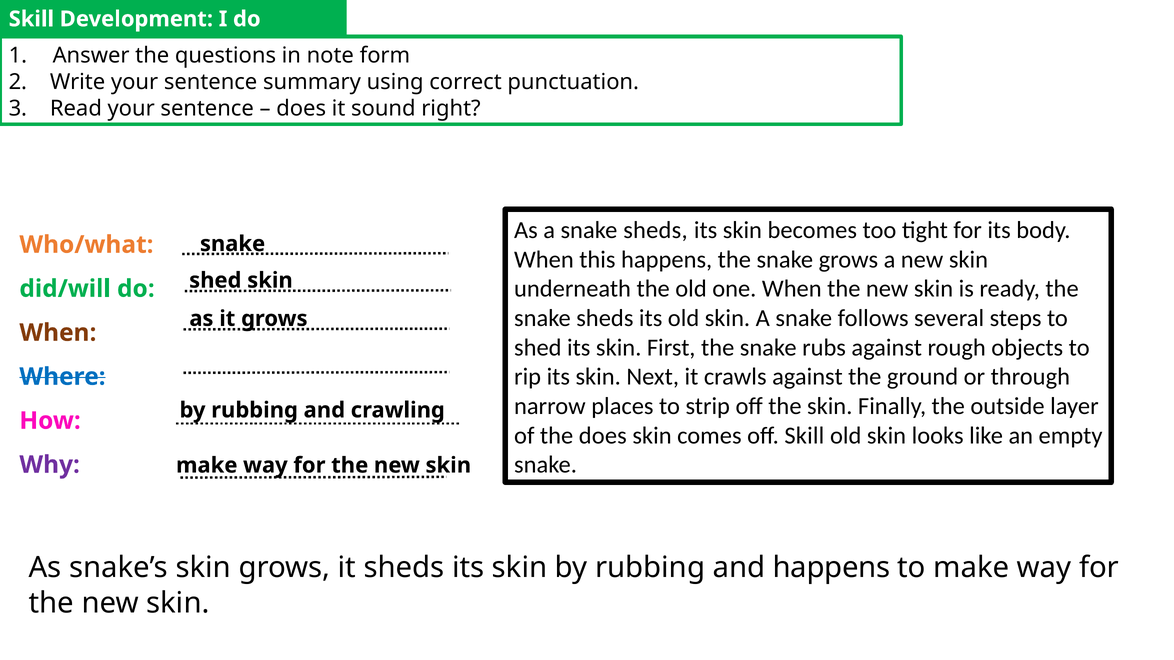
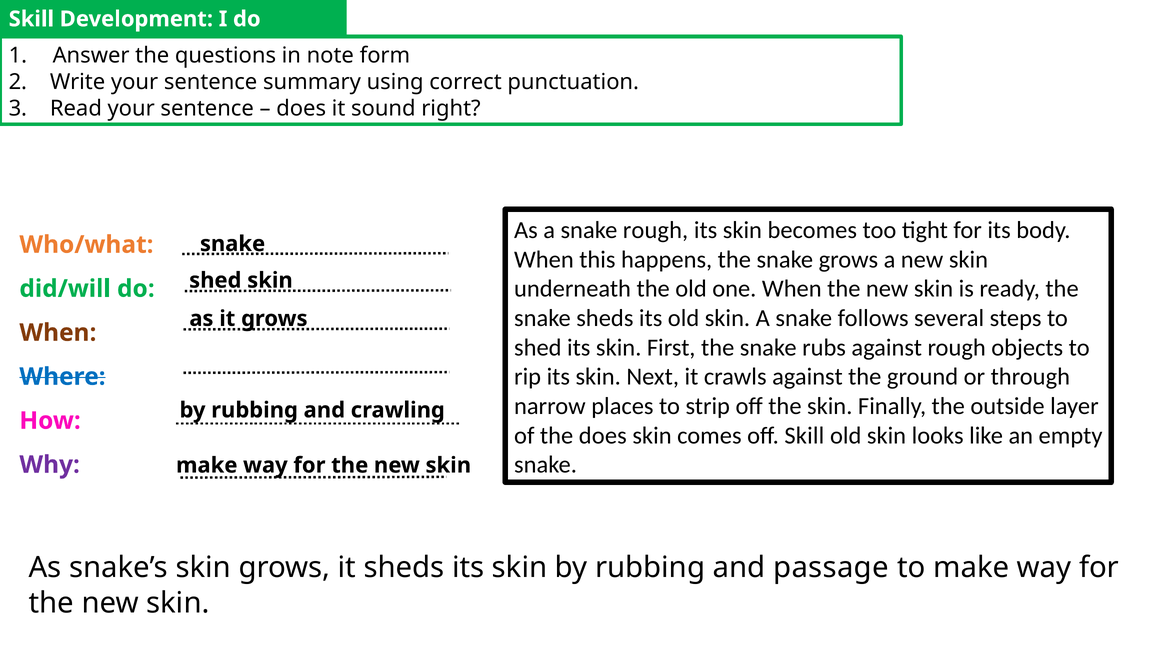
a snake sheds: sheds -> rough
and happens: happens -> passage
